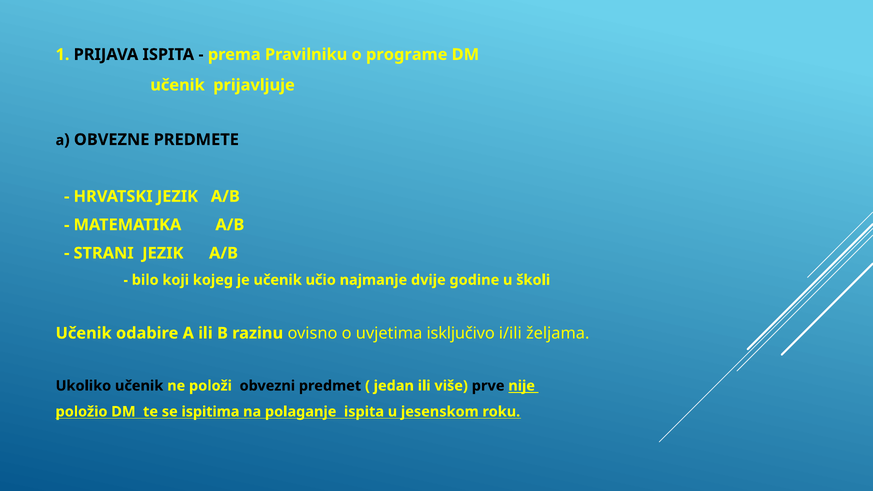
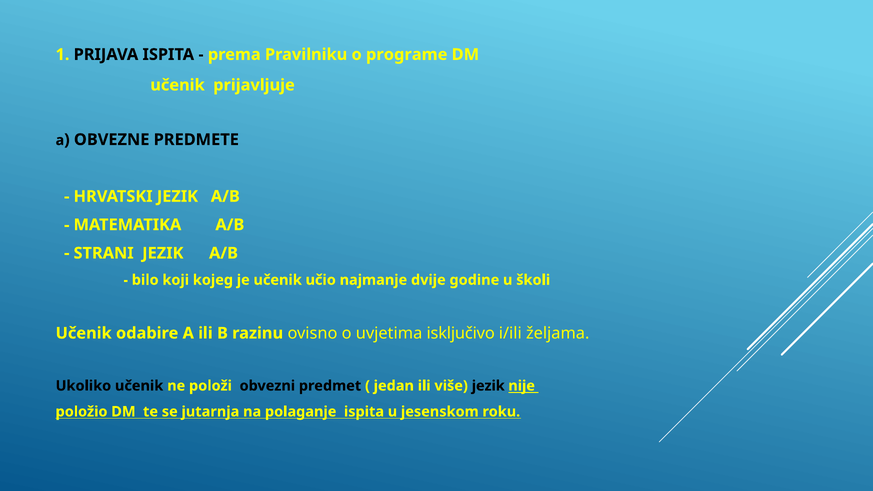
više prve: prve -> jezik
ispitima: ispitima -> jutarnja
